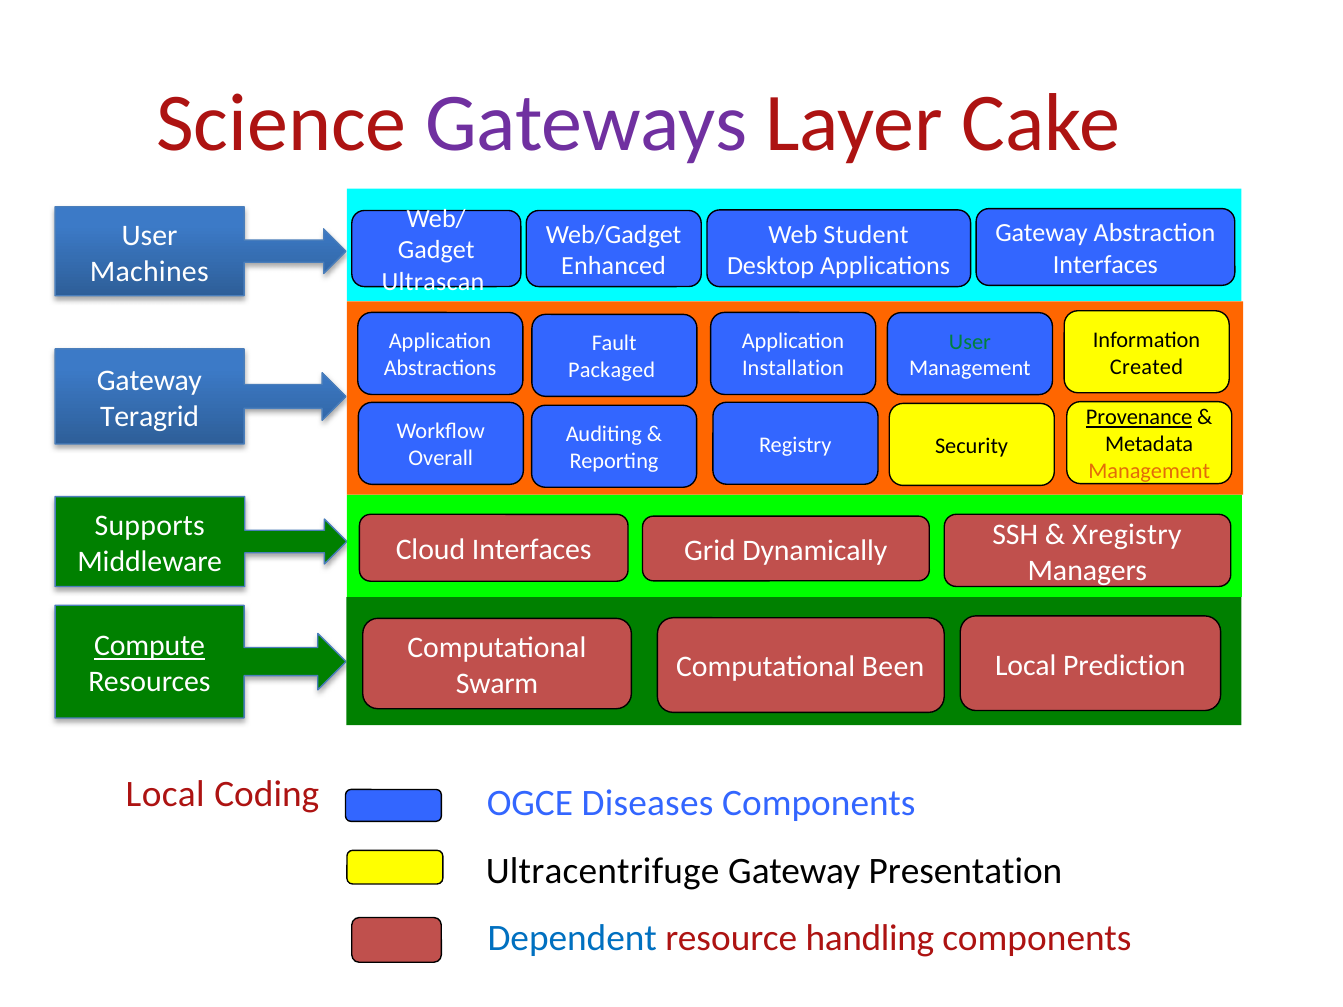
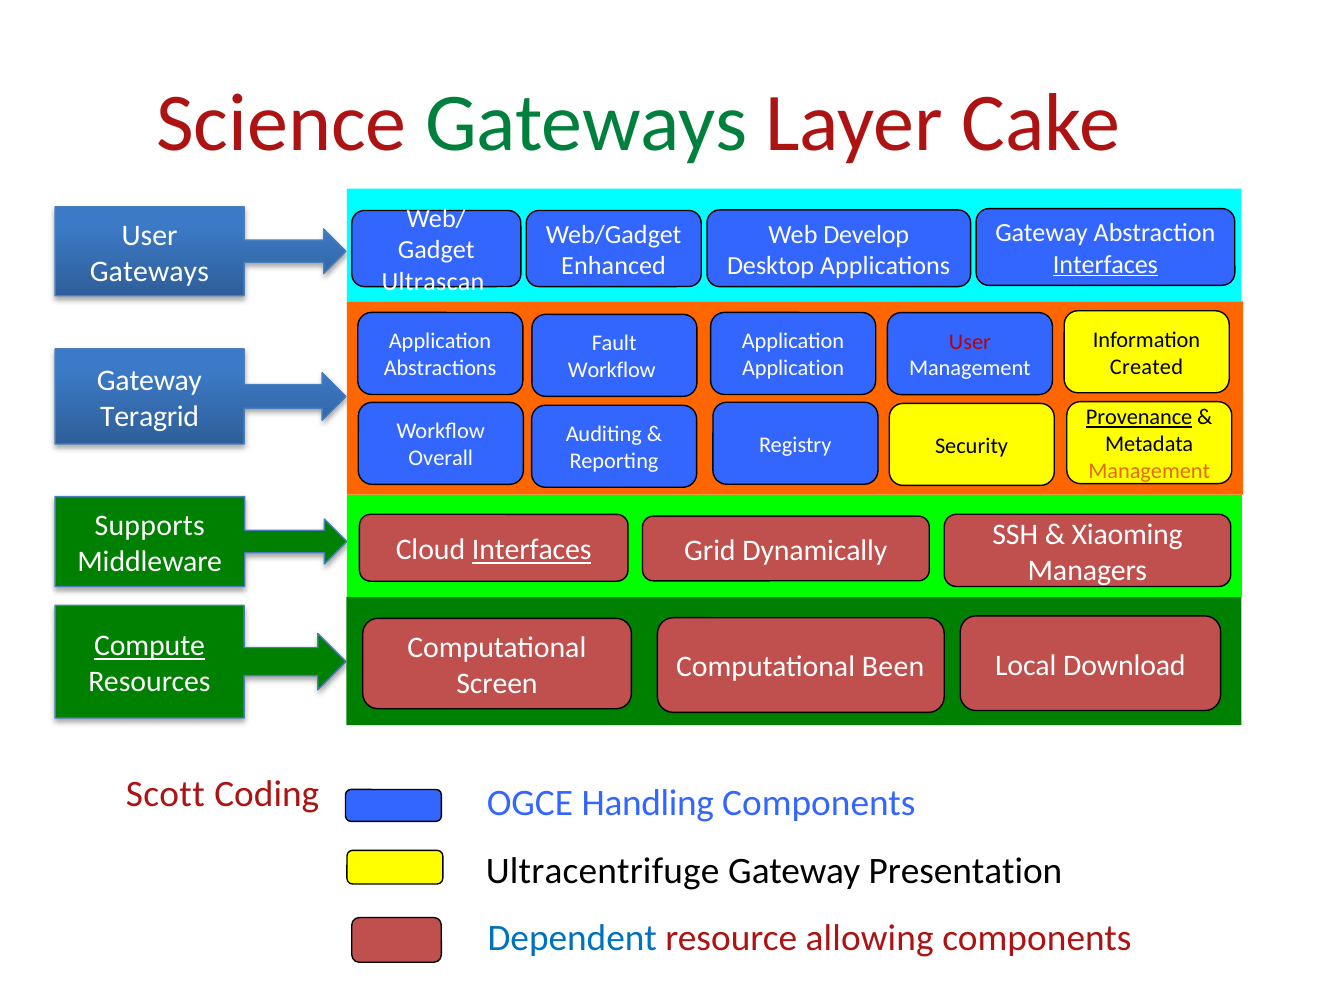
Gateways at (586, 123) colour: purple -> green
Student: Student -> Develop
Interfaces at (1105, 265) underline: none -> present
Machines at (149, 271): Machines -> Gateways
User at (970, 342) colour: green -> red
Installation at (793, 369): Installation -> Application
Packaged at (612, 370): Packaged -> Workflow
Xregistry: Xregistry -> Xiaoming
Interfaces at (532, 550) underline: none -> present
Prediction: Prediction -> Download
Swarm: Swarm -> Screen
Local at (165, 794): Local -> Scott
Diseases: Diseases -> Handling
handling: handling -> allowing
